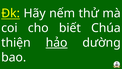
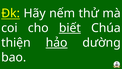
biết underline: none -> present
